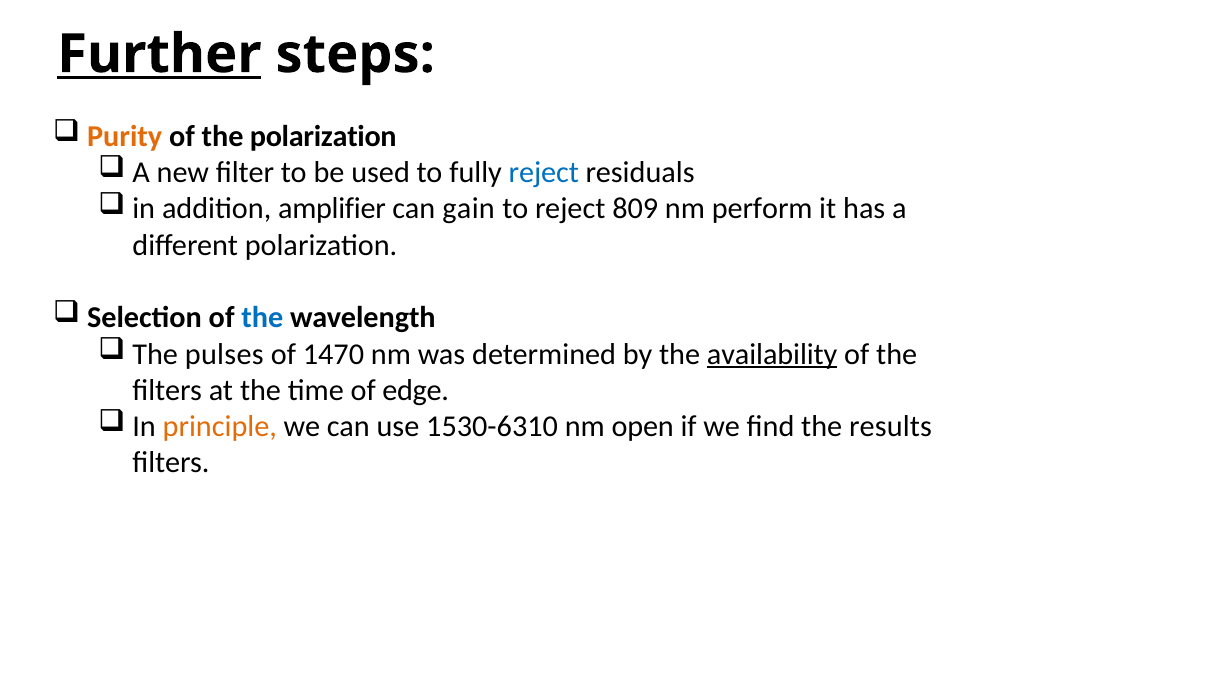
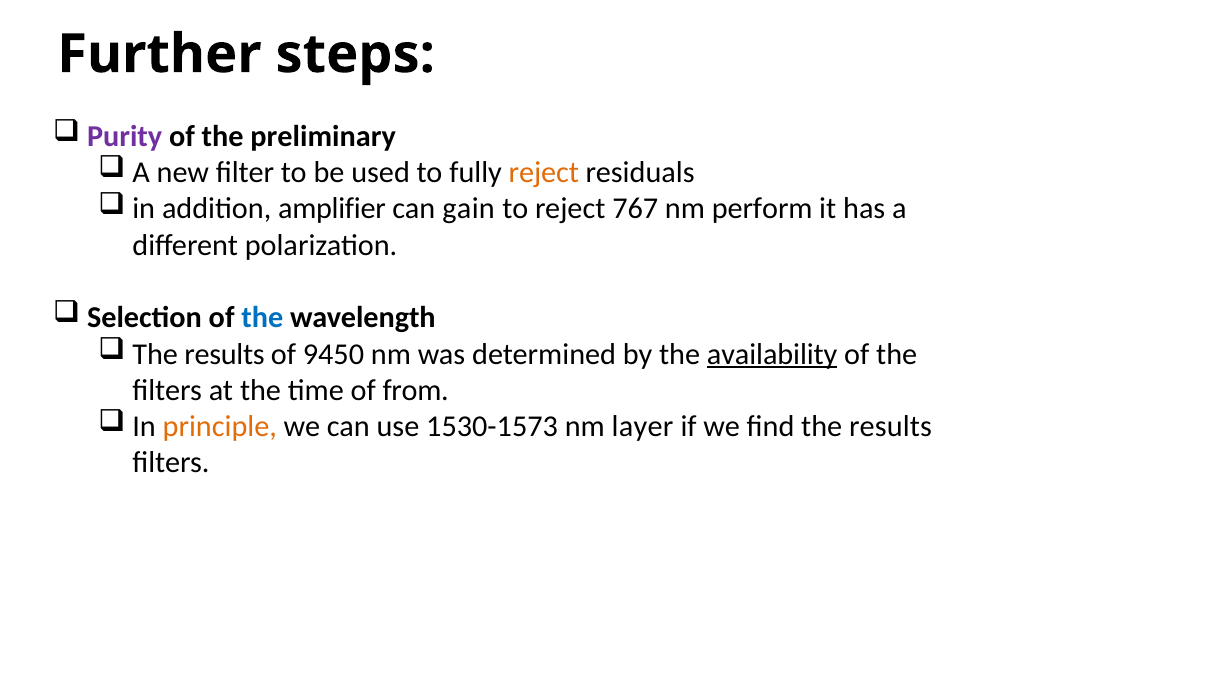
Further underline: present -> none
Purity colour: orange -> purple
the polarization: polarization -> preliminary
reject at (544, 173) colour: blue -> orange
809: 809 -> 767
pulses at (224, 354): pulses -> results
1470: 1470 -> 9450
edge: edge -> from
1530-6310: 1530-6310 -> 1530-1573
open: open -> layer
